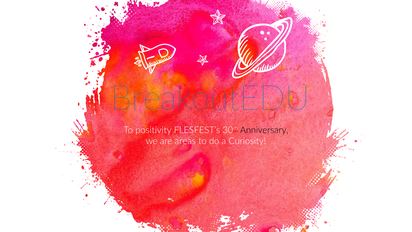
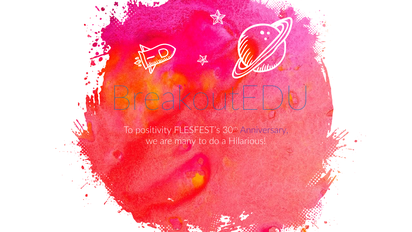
Anniversary colour: black -> purple
areas: areas -> many
Curiosity: Curiosity -> Hilarious
